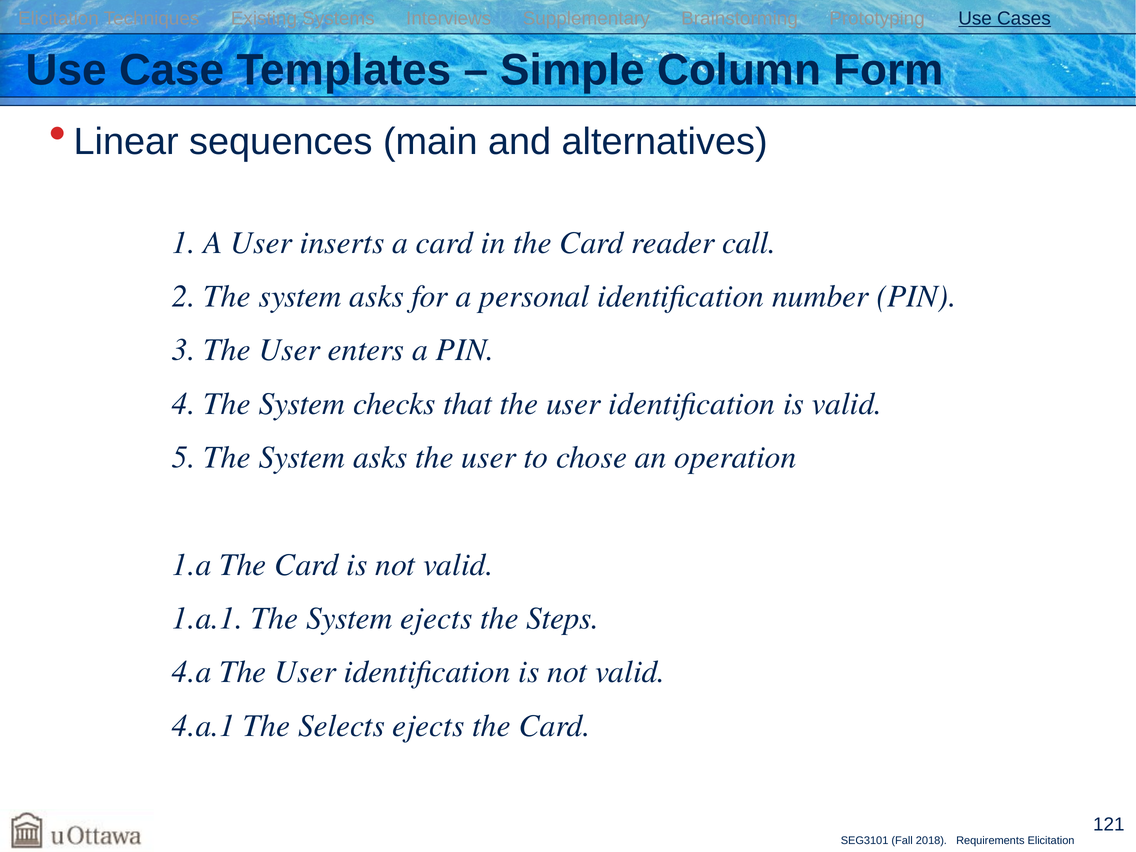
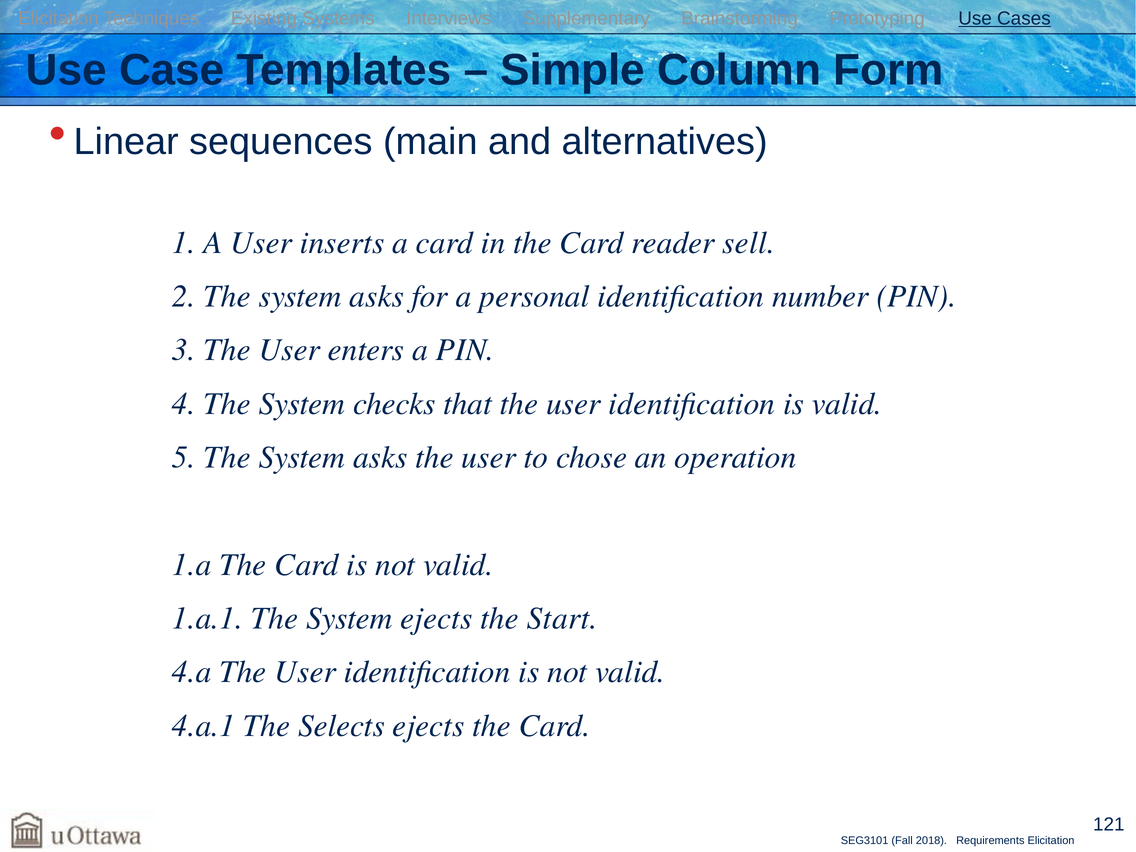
call: call -> sell
Steps: Steps -> Start
